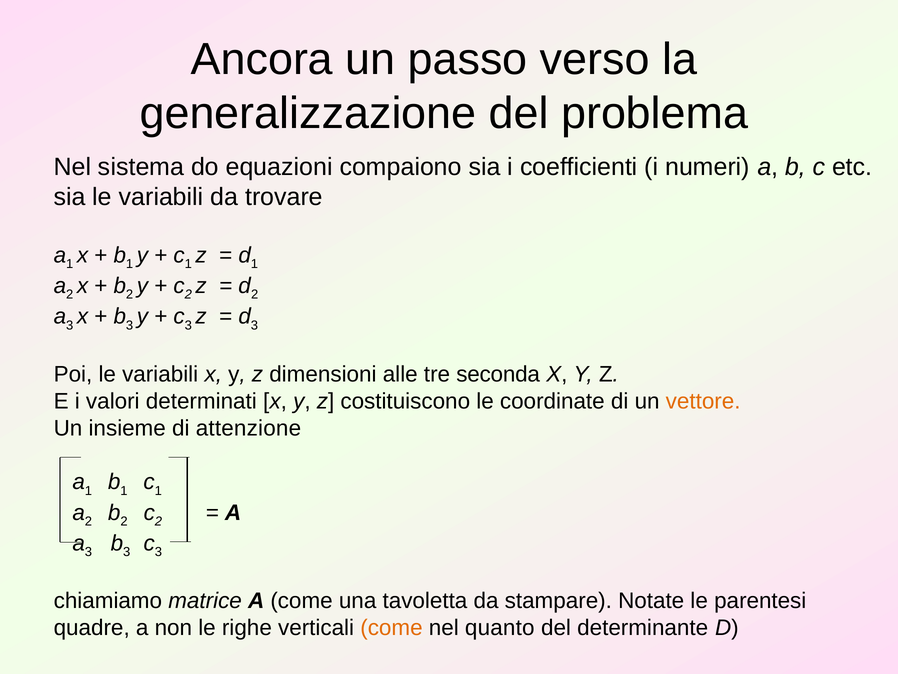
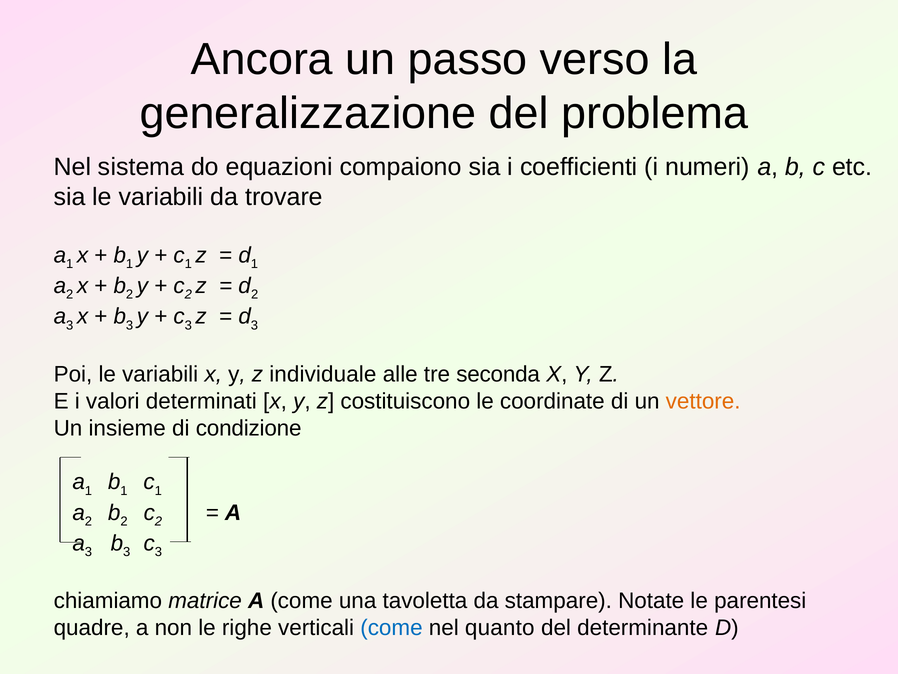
dimensioni: dimensioni -> individuale
attenzione: attenzione -> condizione
come at (391, 627) colour: orange -> blue
